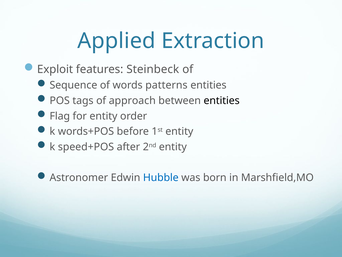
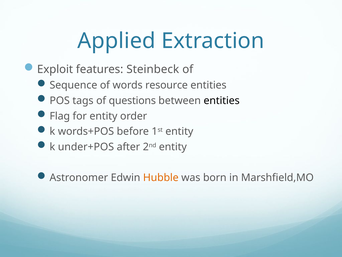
patterns: patterns -> resource
approach: approach -> questions
speed+POS: speed+POS -> under+POS
Hubble colour: blue -> orange
